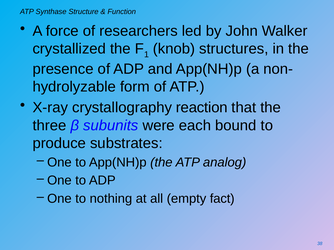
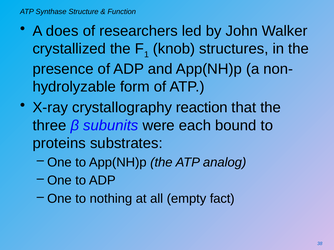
force: force -> does
produce: produce -> proteins
